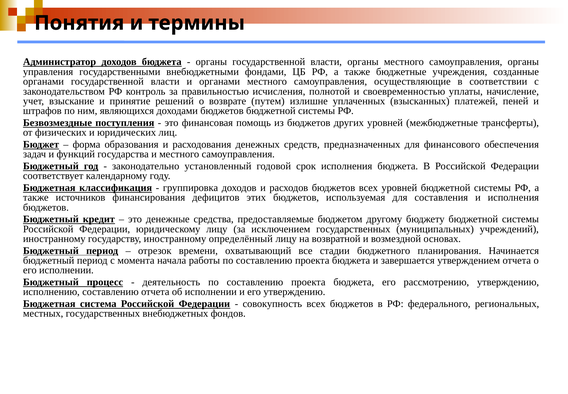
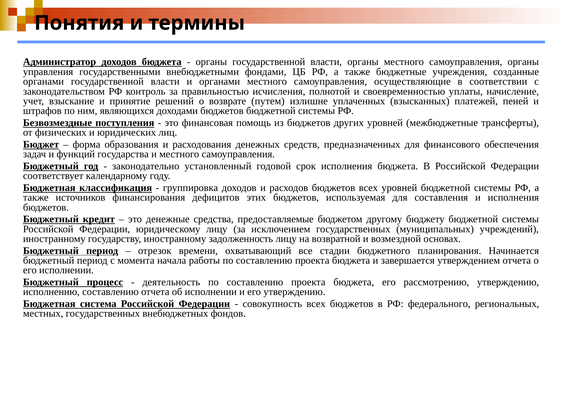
определённый: определённый -> задолженность
